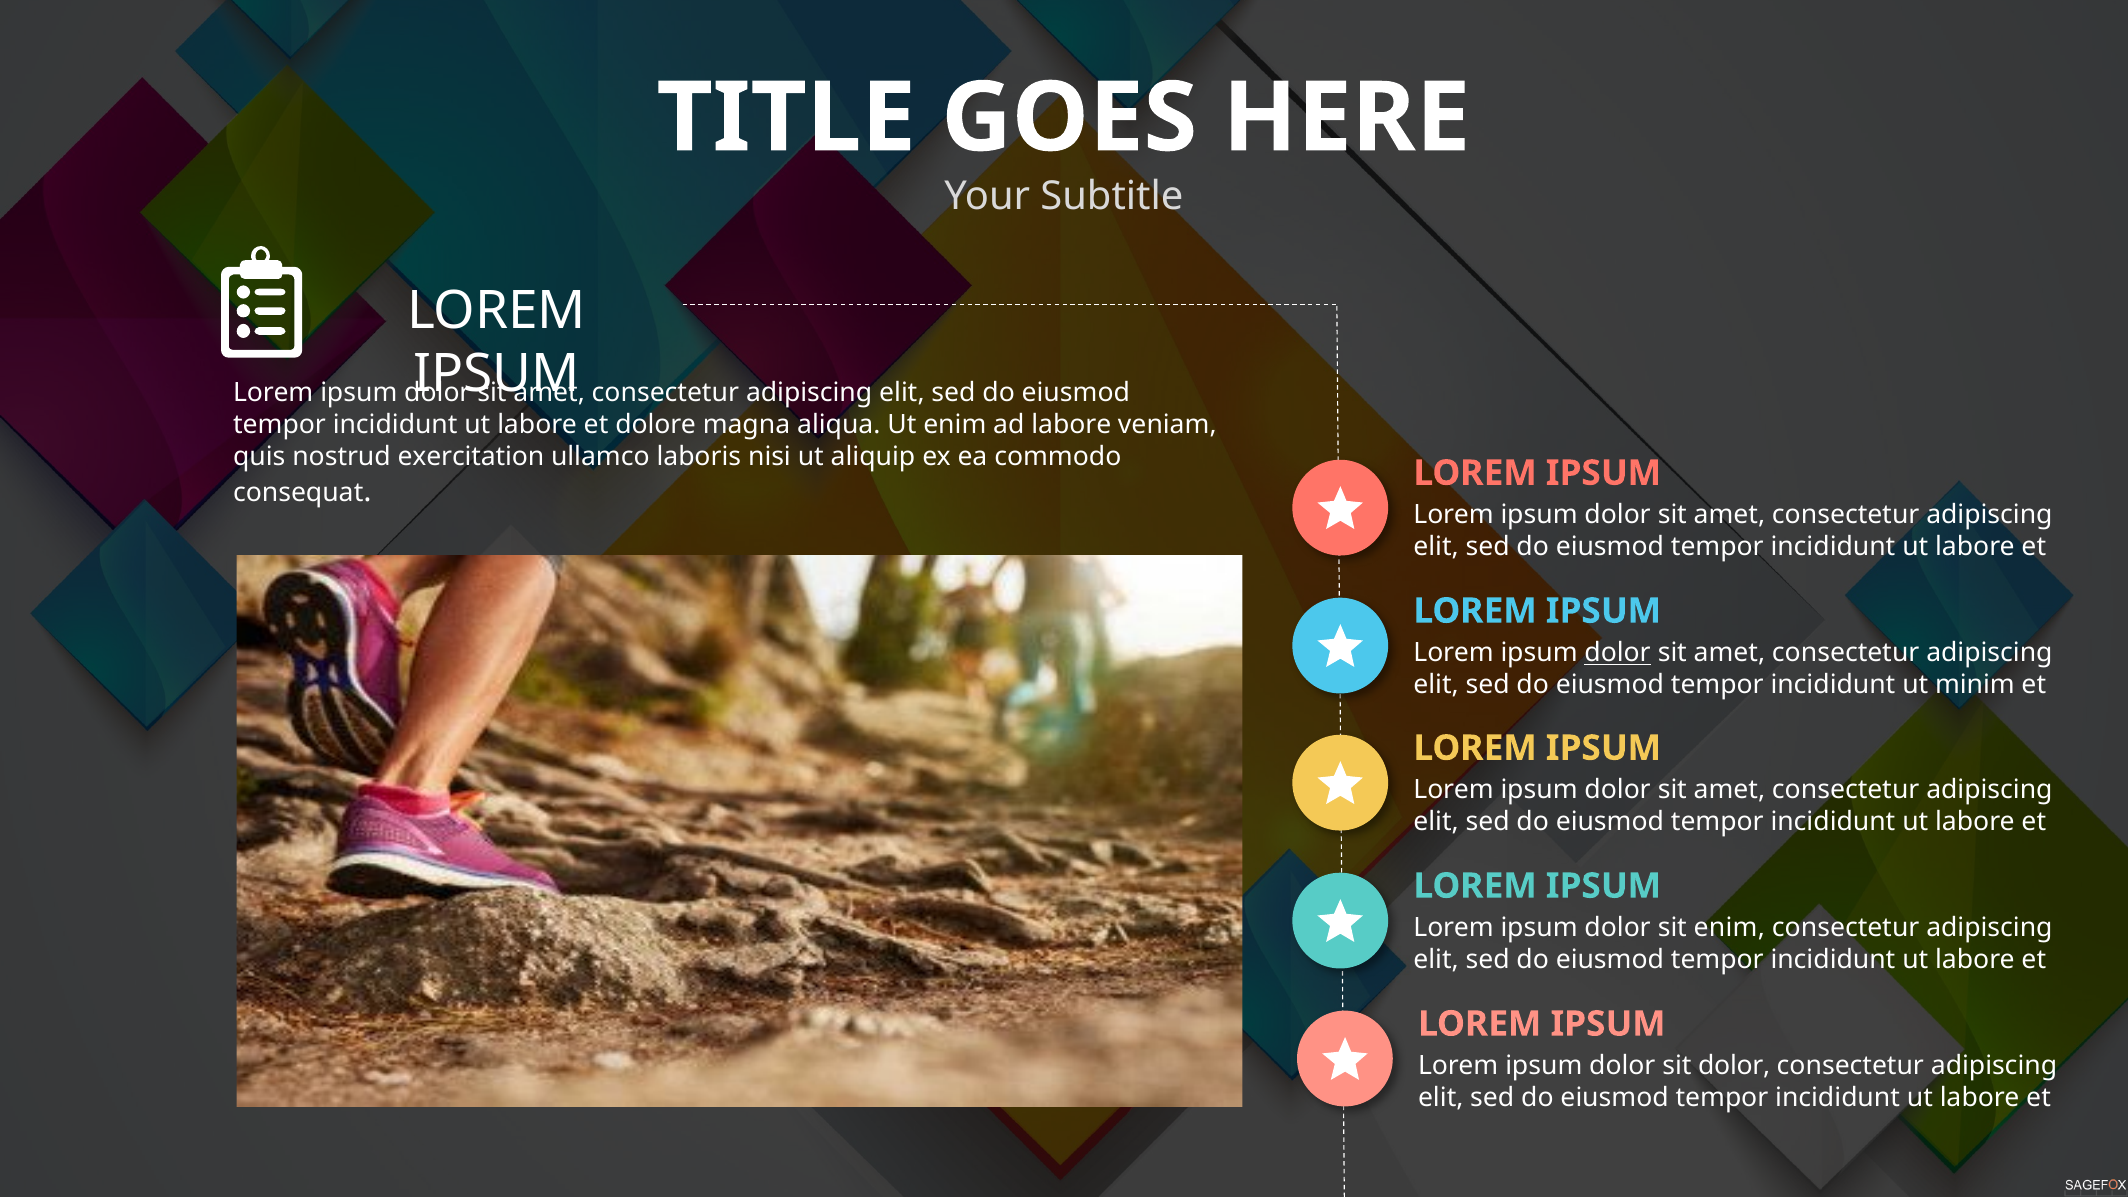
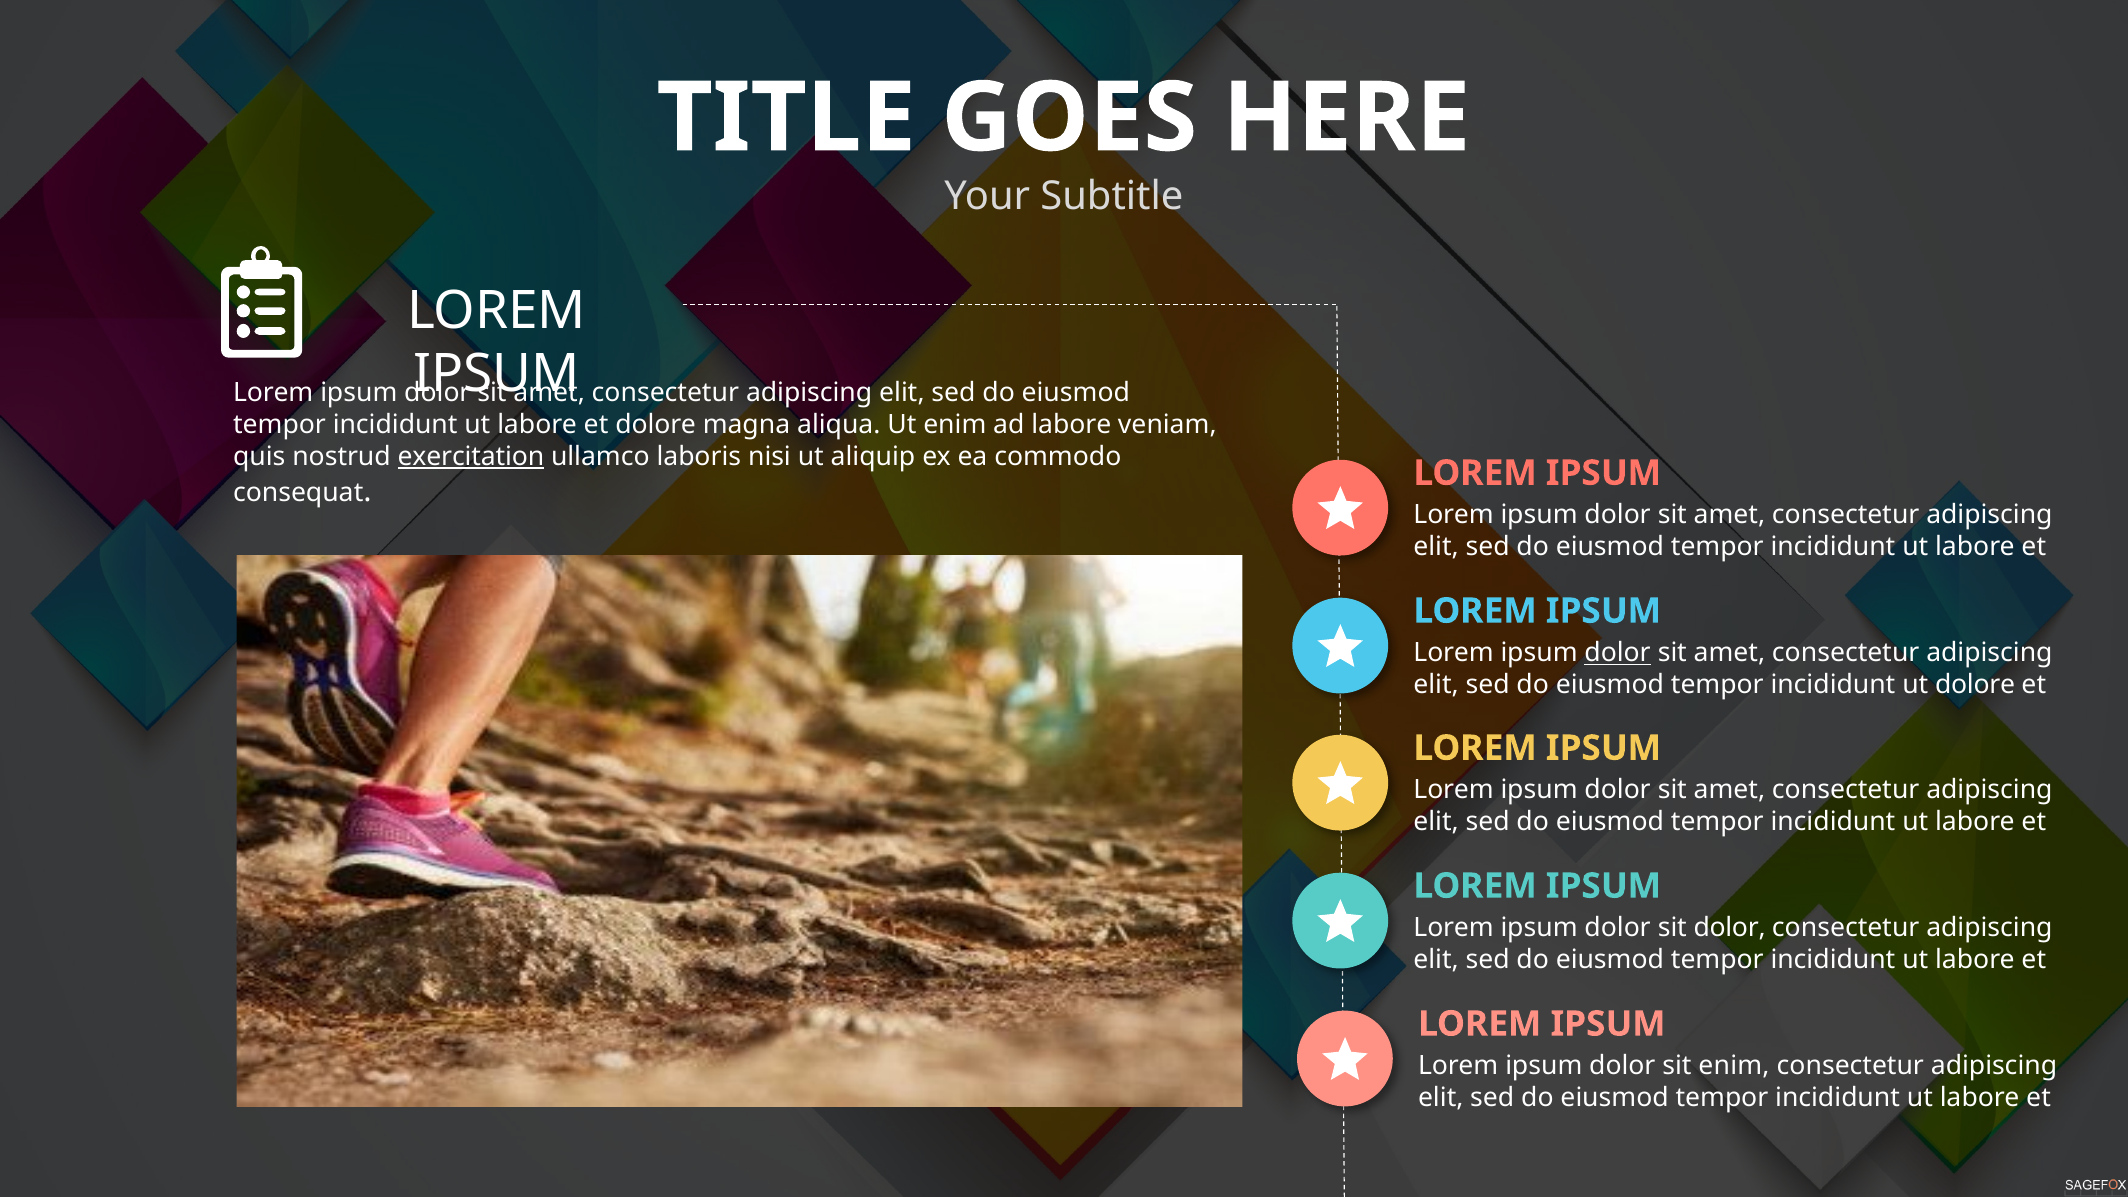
exercitation underline: none -> present
ut minim: minim -> dolore
sit enim: enim -> dolor
sit dolor: dolor -> enim
